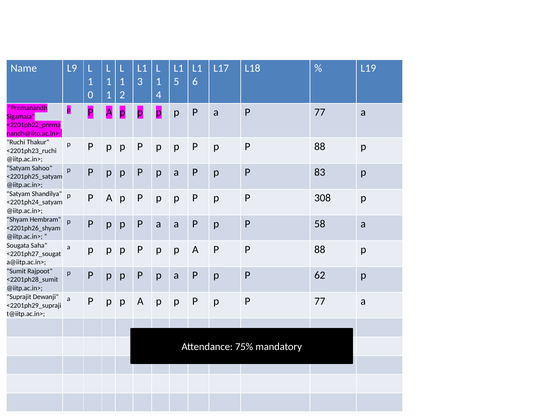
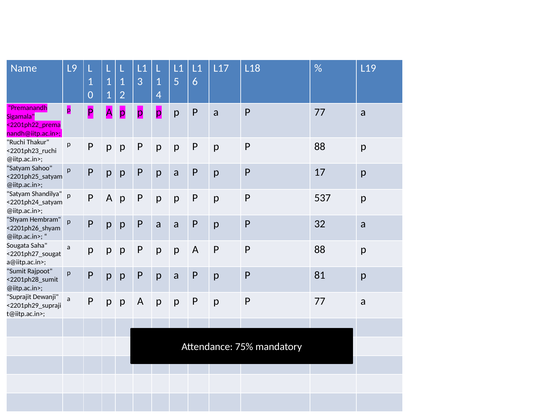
83: 83 -> 17
308: 308 -> 537
58: 58 -> 32
62: 62 -> 81
